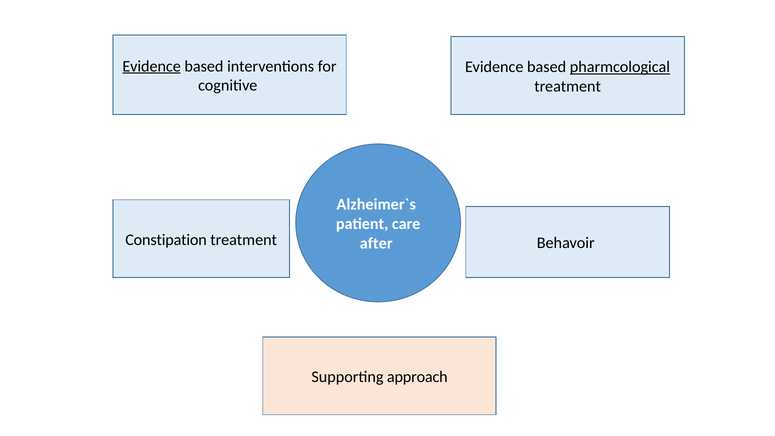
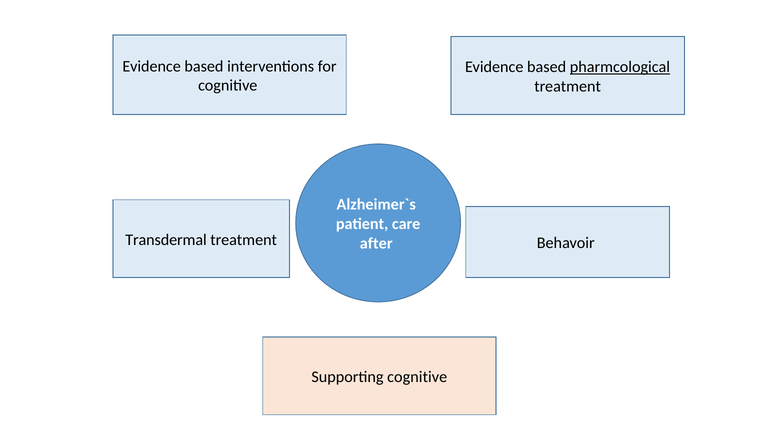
Evidence at (152, 66) underline: present -> none
Constipation: Constipation -> Transdermal
Supporting approach: approach -> cognitive
